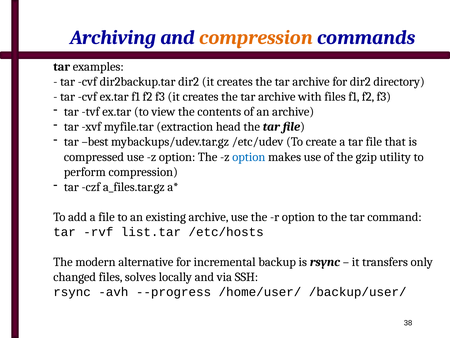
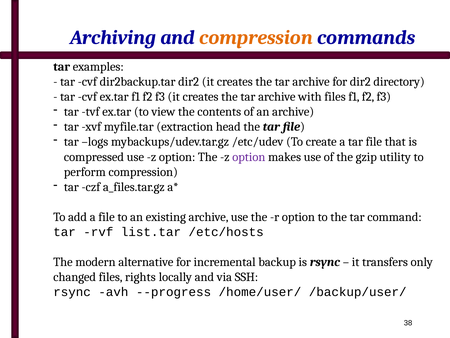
best: best -> logs
option at (249, 157) colour: blue -> purple
solves: solves -> rights
